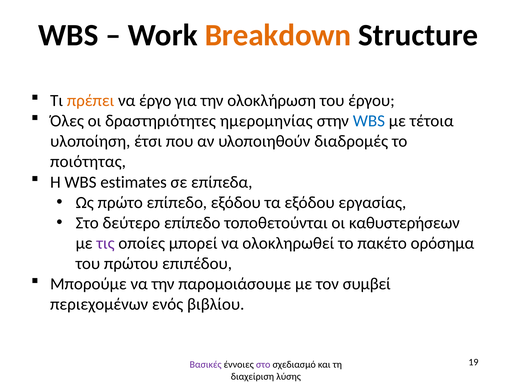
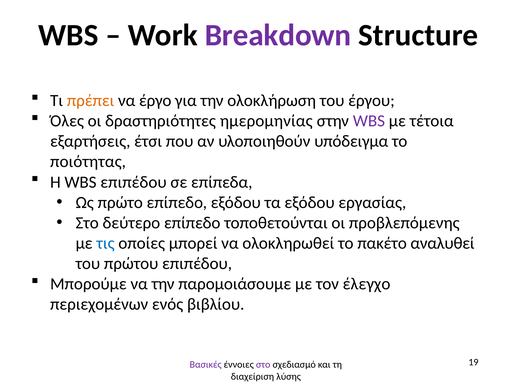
Breakdown colour: orange -> purple
WBS at (369, 121) colour: blue -> purple
υλοποίηση: υλοποίηση -> εξαρτήσεις
διαδρομές: διαδρομές -> υπόδειγμα
WBS estimates: estimates -> επιπέδου
καθυστερήσεων: καθυστερήσεων -> προβλεπόμενης
τις colour: purple -> blue
ορόσημα: ορόσημα -> αναλυθεί
συμβεί: συμβεί -> έλεγχο
